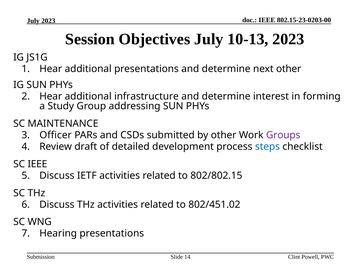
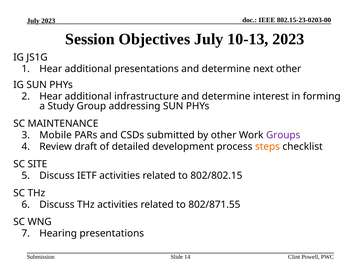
Officer: Officer -> Mobile
steps colour: blue -> orange
SC IEEE: IEEE -> SITE
802/451.02: 802/451.02 -> 802/871.55
